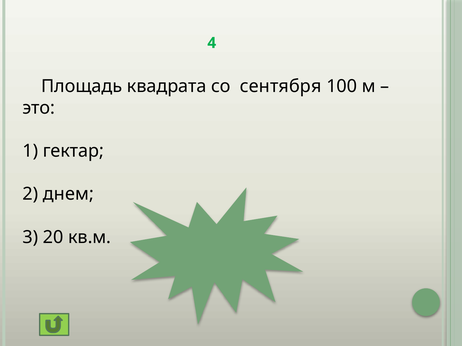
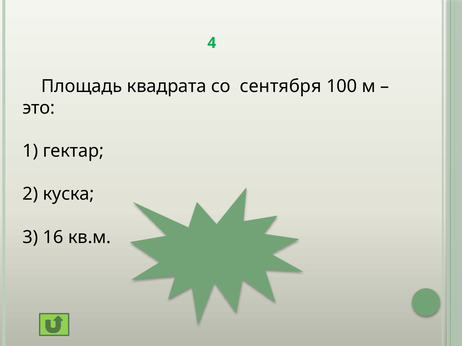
днем: днем -> куска
20: 20 -> 16
